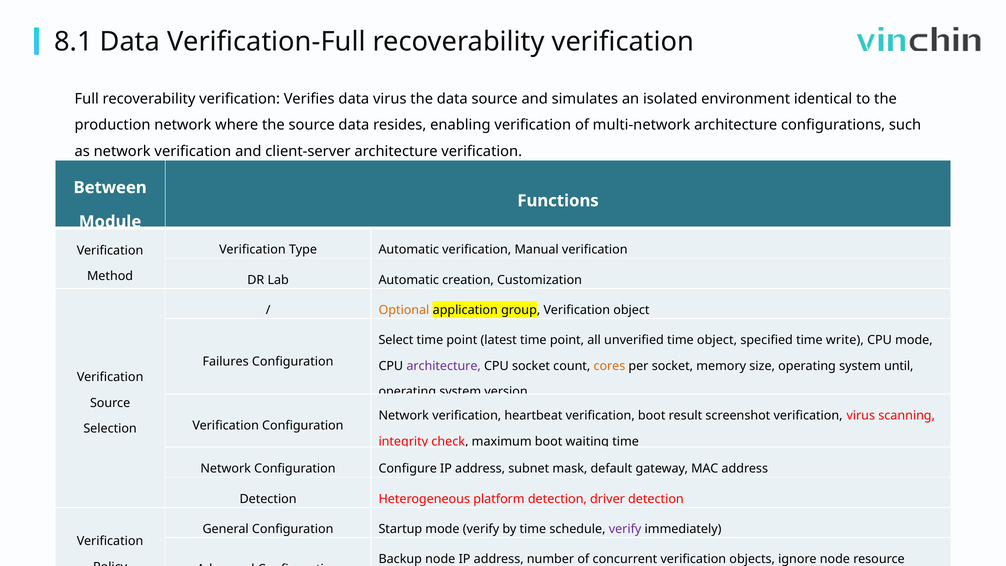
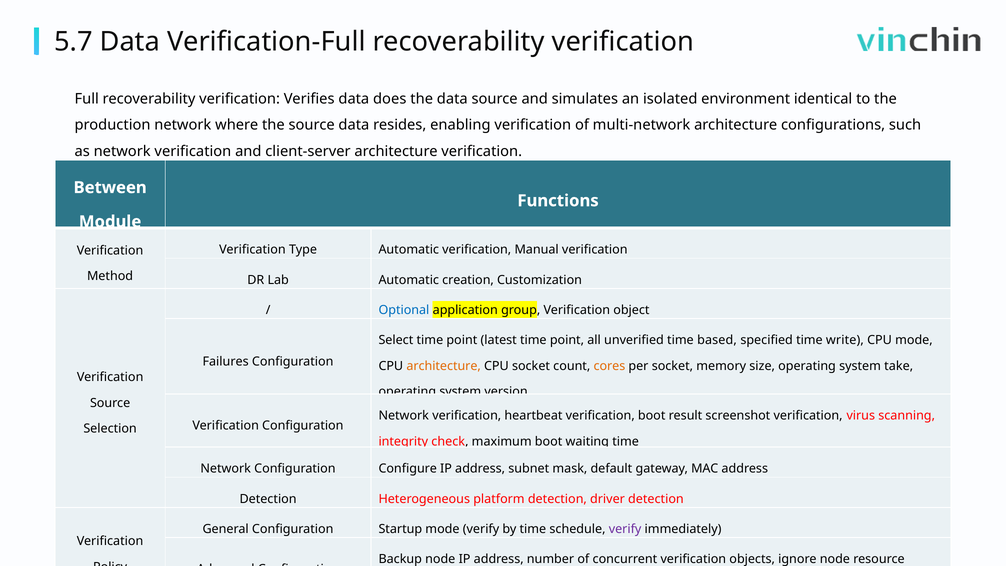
8.1: 8.1 -> 5.7
data virus: virus -> does
Optional colour: orange -> blue
time object: object -> based
architecture at (444, 366) colour: purple -> orange
until: until -> take
